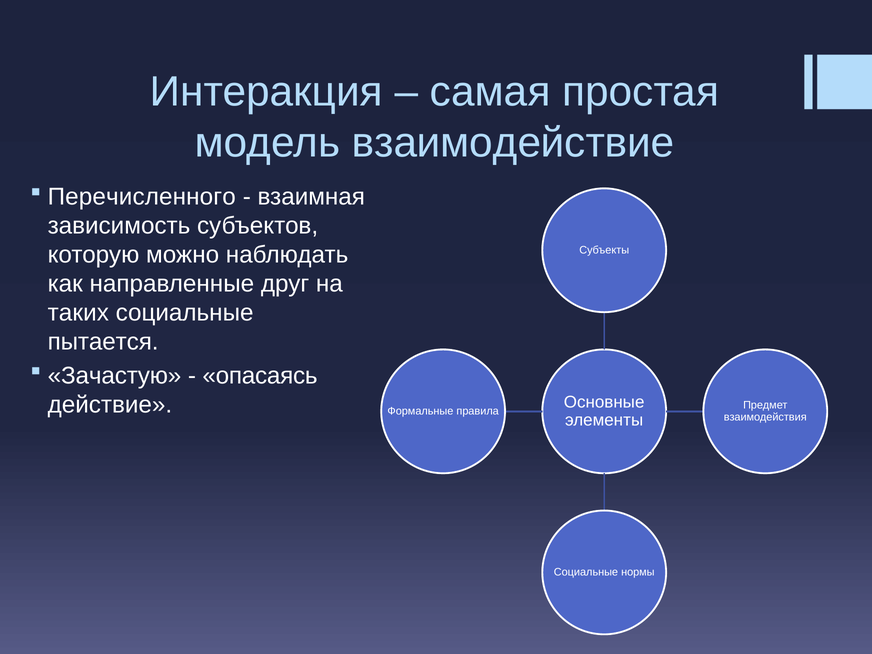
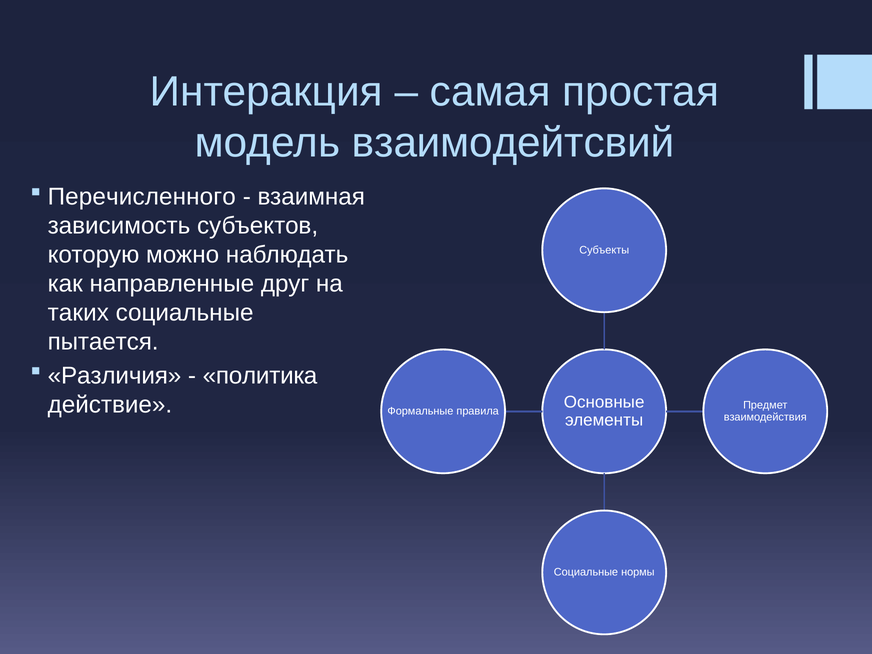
взаимодействие: взаимодействие -> взаимодейтсвий
Зачастую: Зачастую -> Различия
опасаясь: опасаясь -> политика
